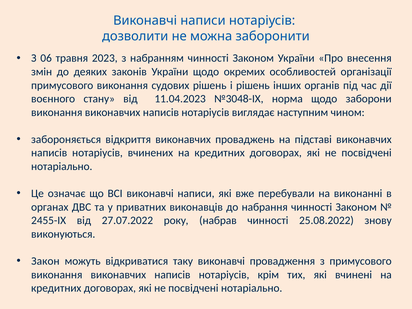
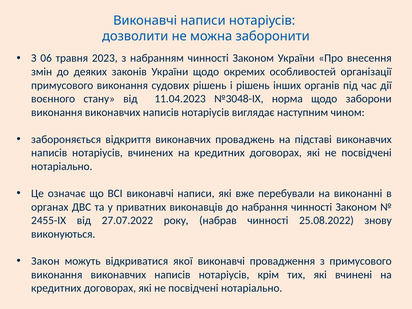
таку: таку -> якої
